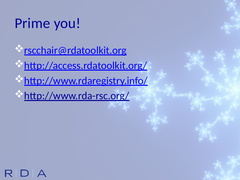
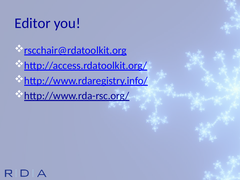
Prime: Prime -> Editor
